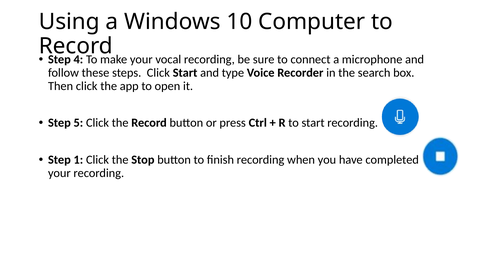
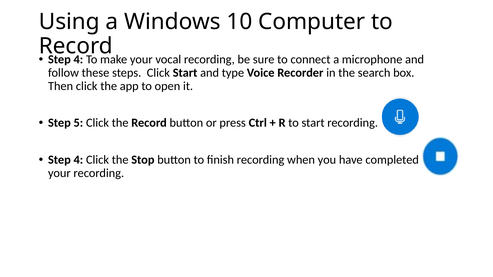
1 at (78, 160): 1 -> 4
